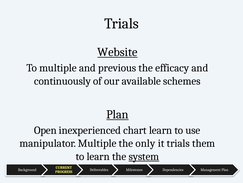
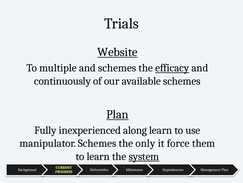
and previous: previous -> schemes
efficacy underline: none -> present
Open: Open -> Fully
chart: chart -> along
manipulator Multiple: Multiple -> Schemes
it trials: trials -> force
